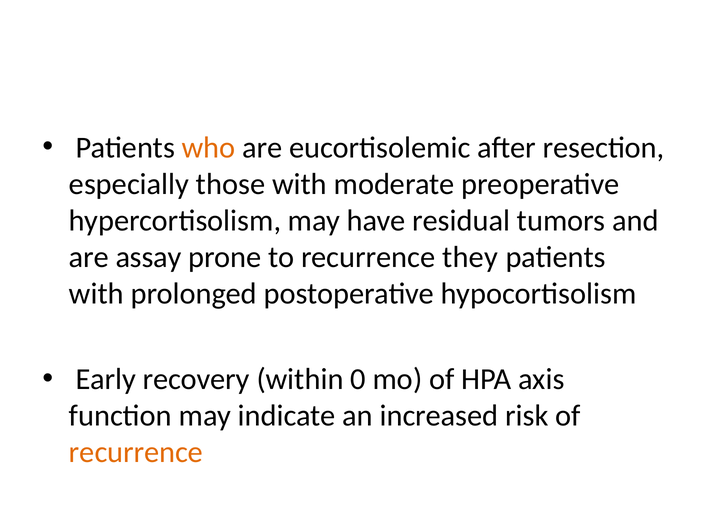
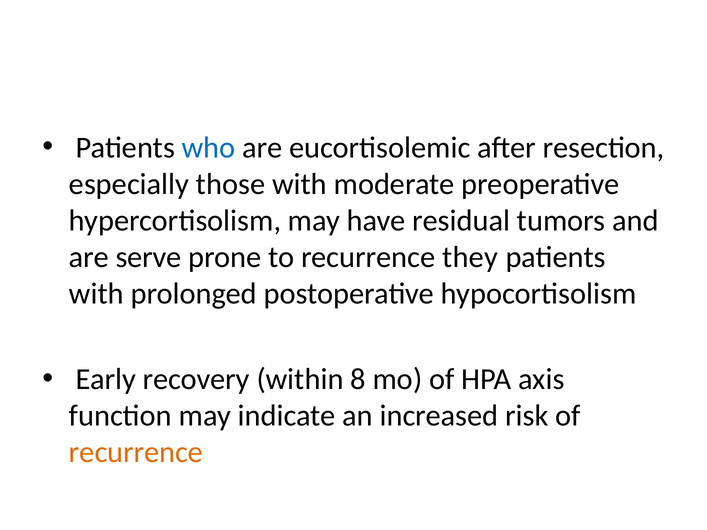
who colour: orange -> blue
assay: assay -> serve
0: 0 -> 8
